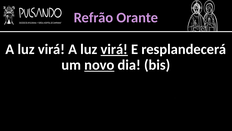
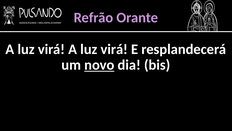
virá at (114, 49) underline: present -> none
